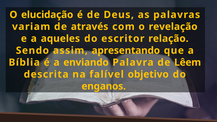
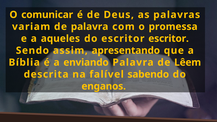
elucidação: elucidação -> comunicar
de através: através -> palavra
revelação: revelação -> promessa
escritor relação: relação -> escritor
objetivo: objetivo -> sabendo
